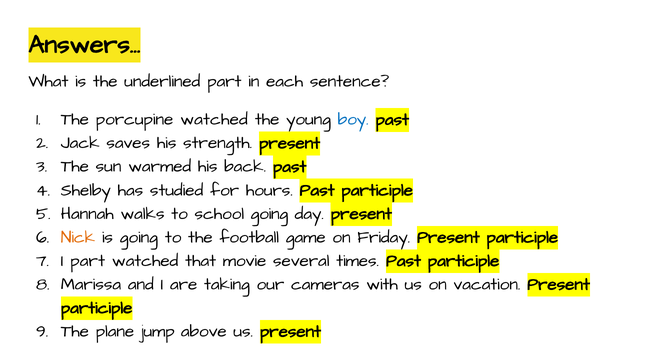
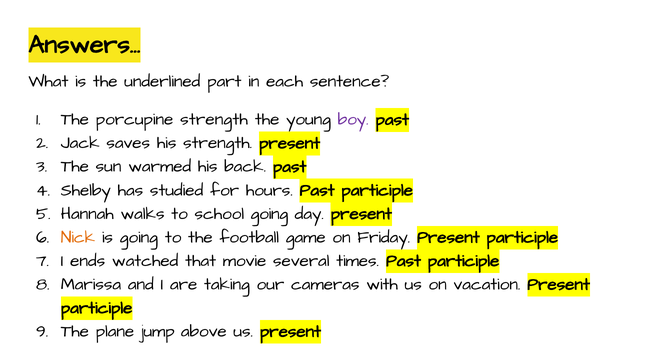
porcupine watched: watched -> strength
boy colour: blue -> purple
I part: part -> ends
